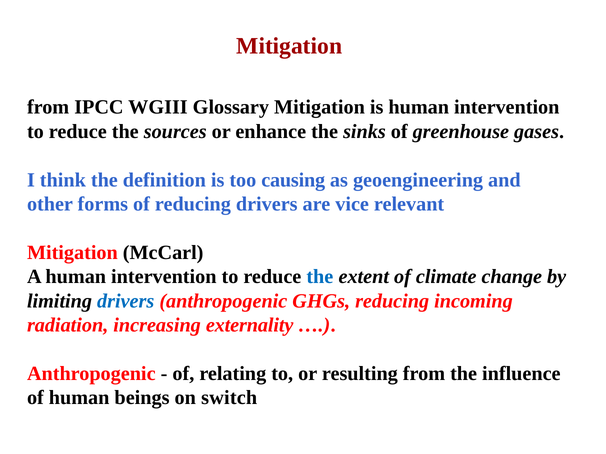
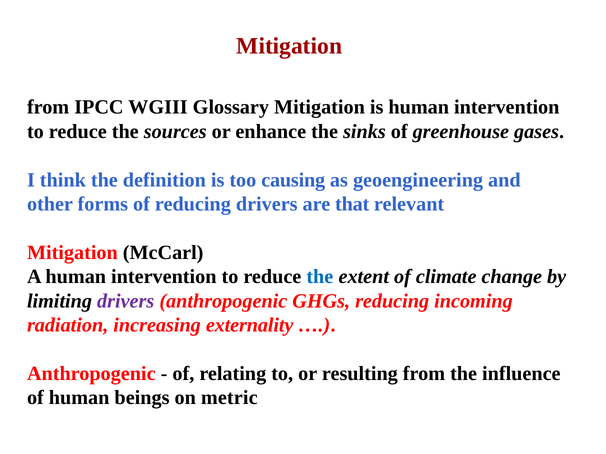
vice: vice -> that
drivers at (126, 301) colour: blue -> purple
switch: switch -> metric
